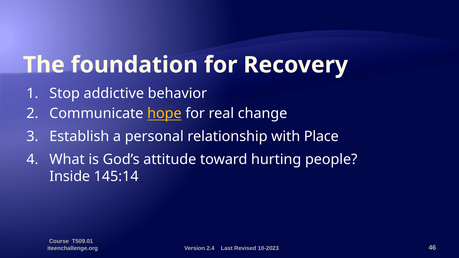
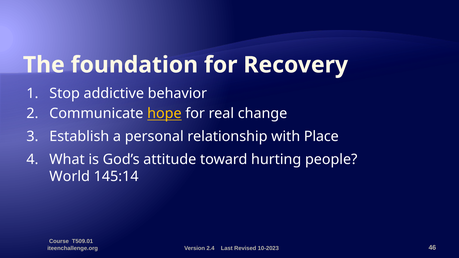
Inside: Inside -> World
